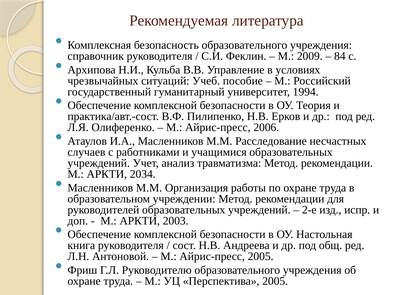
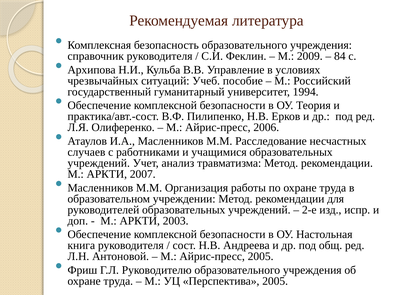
2034: 2034 -> 2007
